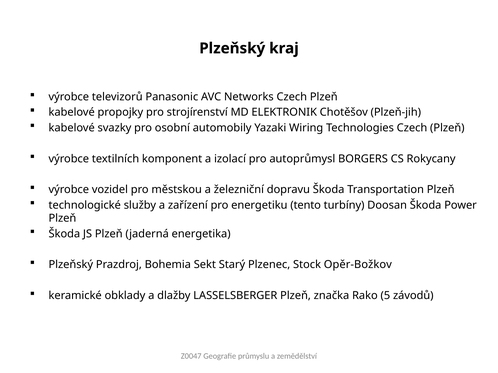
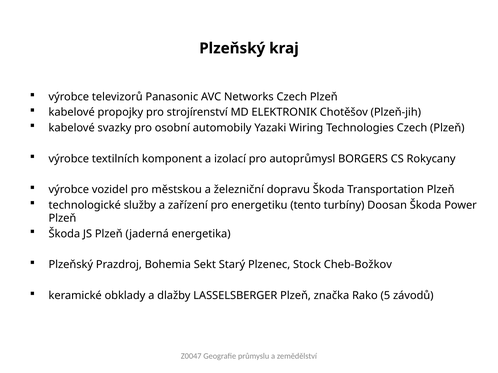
Opěr-Božkov: Opěr-Božkov -> Cheb-Božkov
